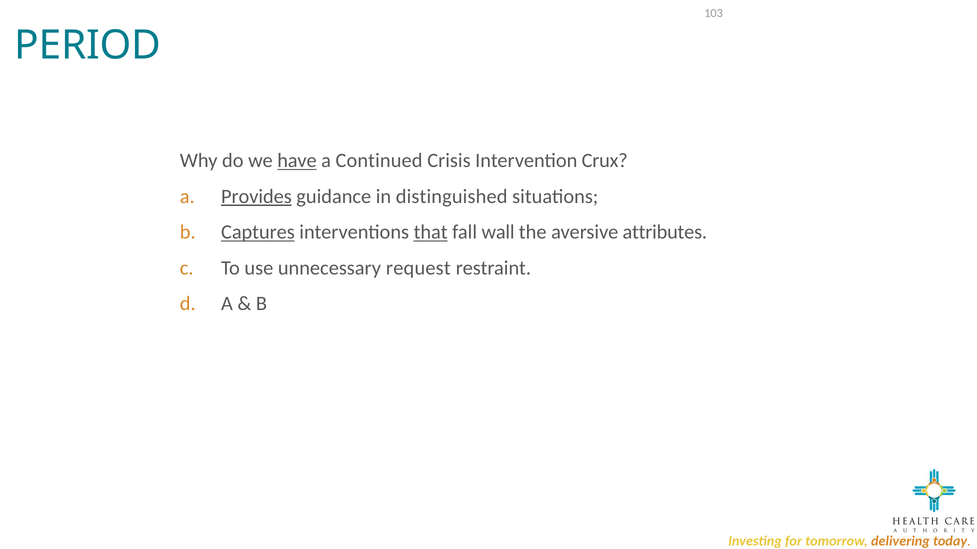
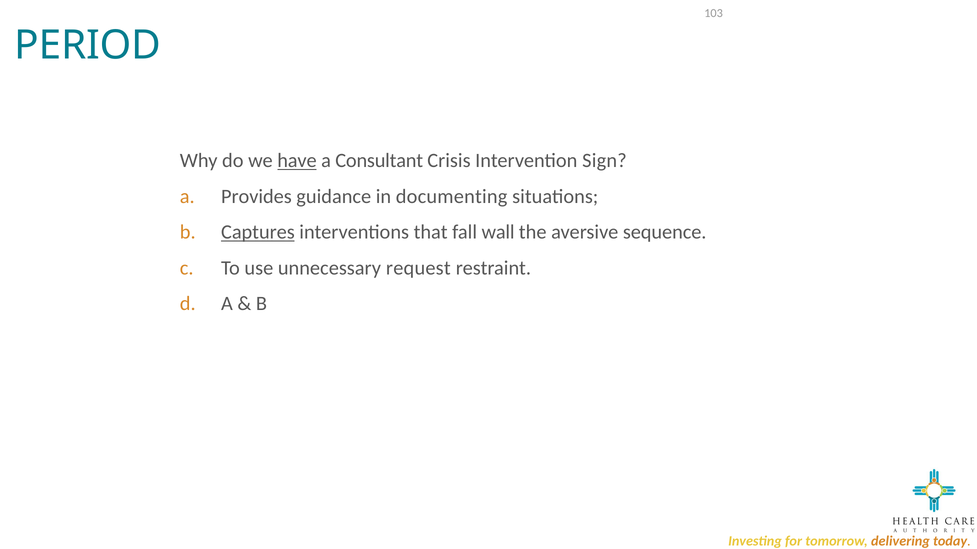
Continued: Continued -> Consultant
Crux: Crux -> Sign
Provides underline: present -> none
distinguished: distinguished -> documenting
that underline: present -> none
attributes: attributes -> sequence
